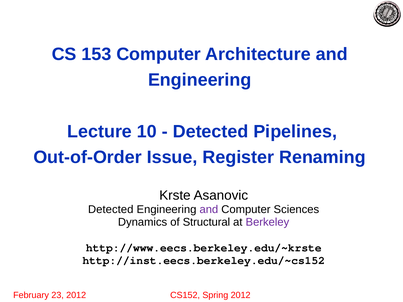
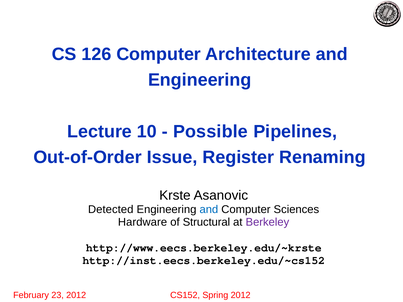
153: 153 -> 126
Detected at (211, 132): Detected -> Possible
and at (209, 210) colour: purple -> blue
Dynamics: Dynamics -> Hardware
